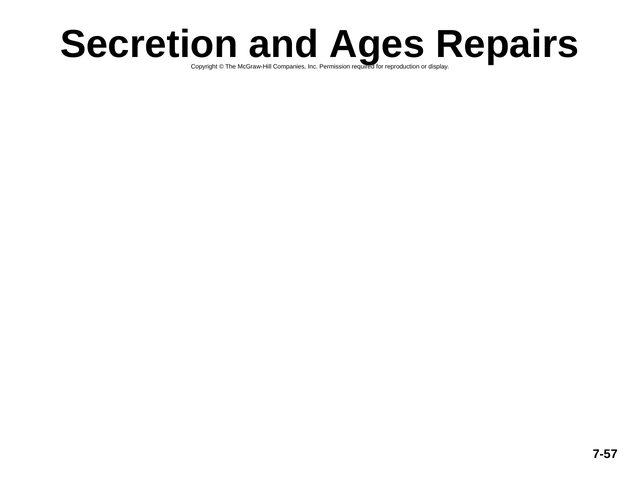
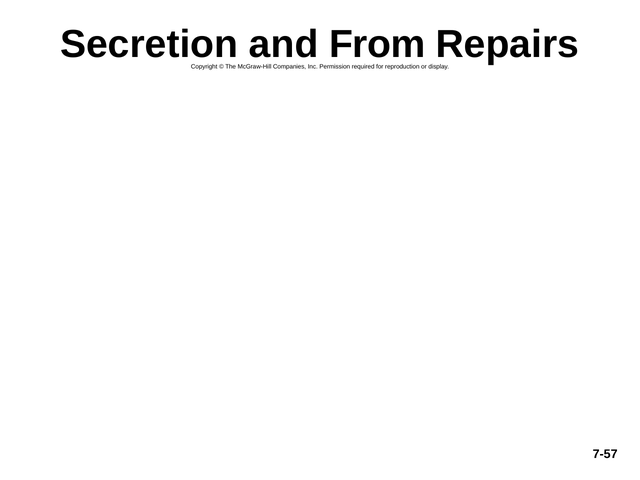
Ages: Ages -> From
